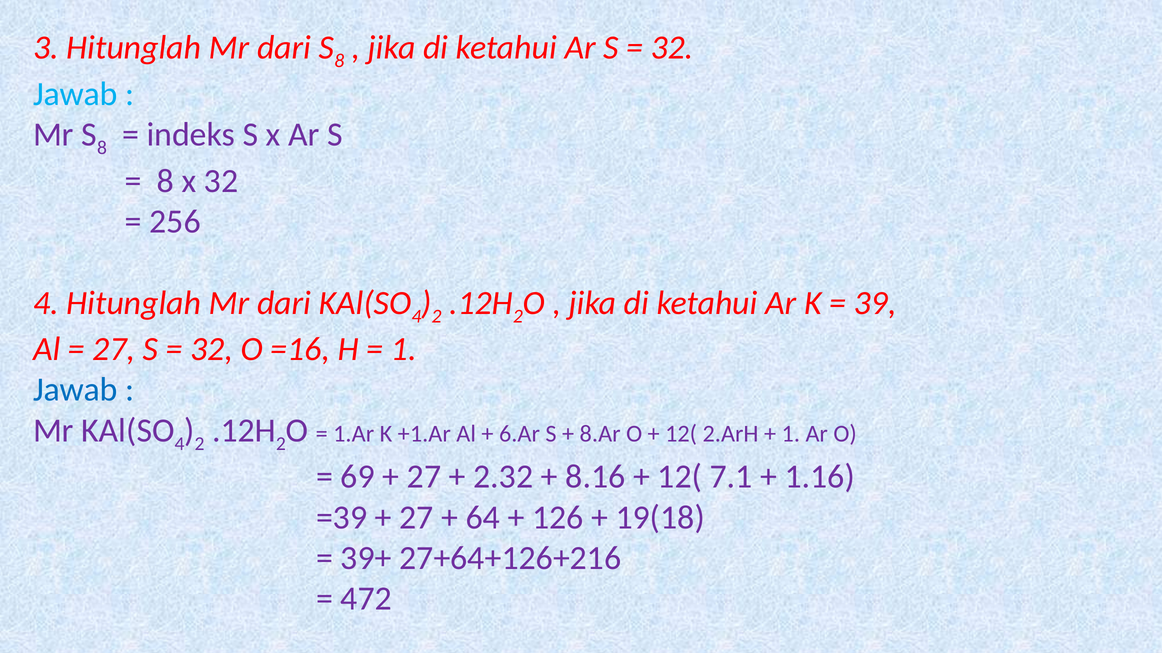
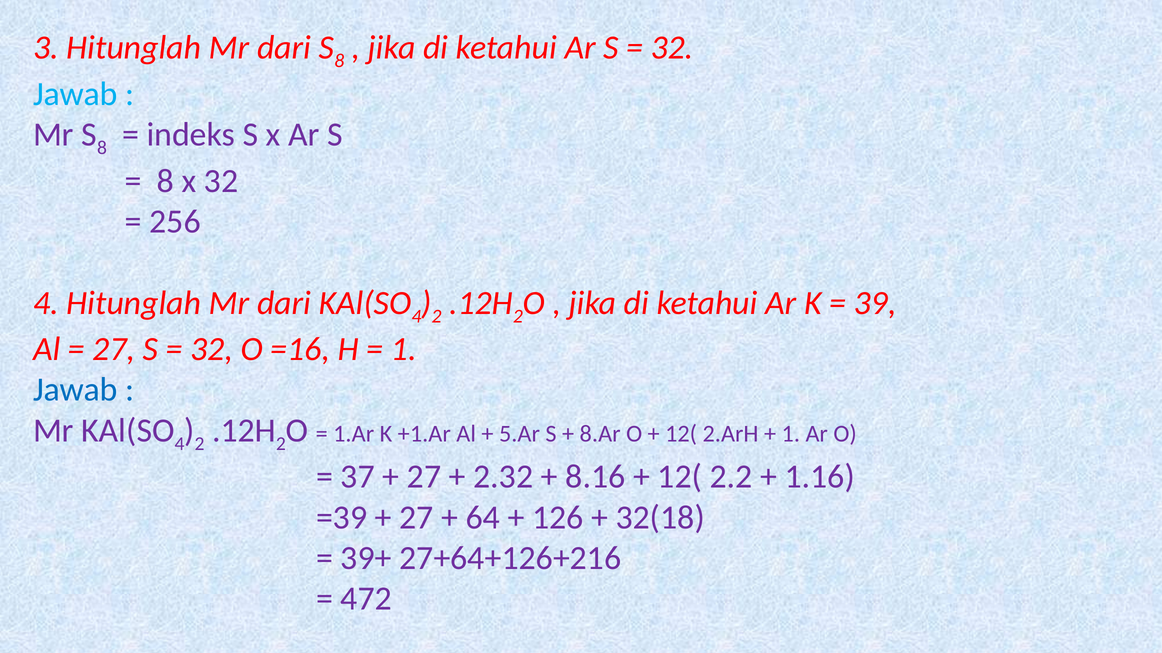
6.Ar: 6.Ar -> 5.Ar
69: 69 -> 37
7.1: 7.1 -> 2.2
19(18: 19(18 -> 32(18
